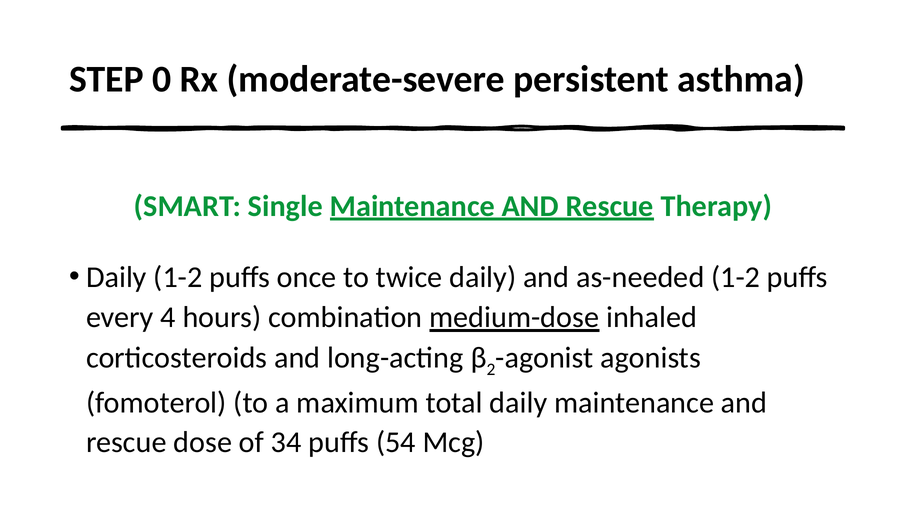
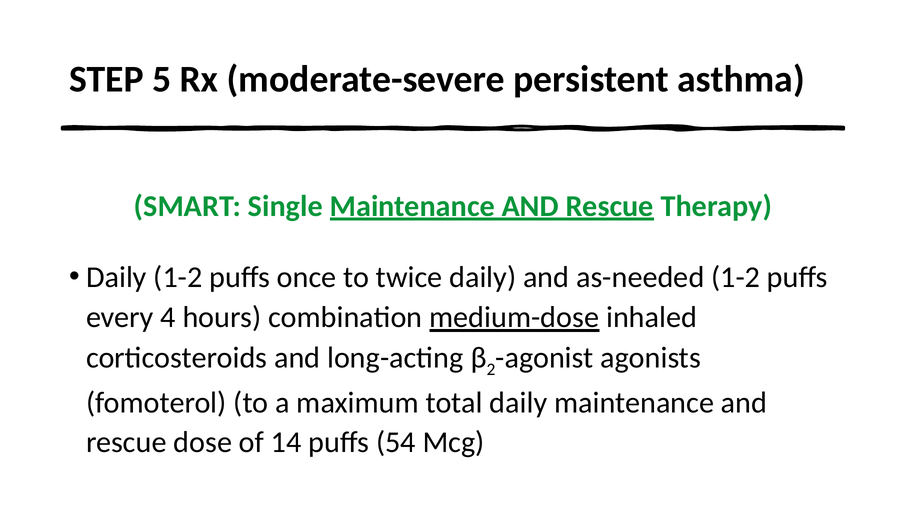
0: 0 -> 5
34: 34 -> 14
